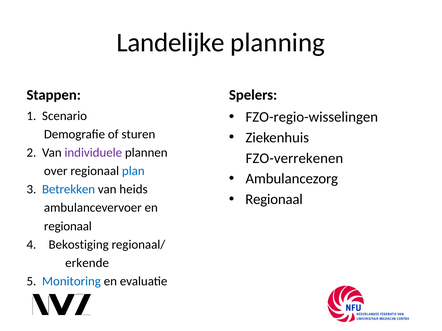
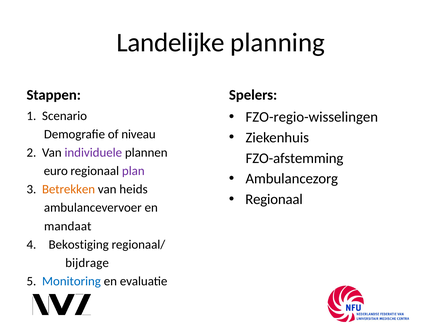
sturen: sturen -> niveau
FZO-verrekenen: FZO-verrekenen -> FZO-afstemming
over: over -> euro
plan colour: blue -> purple
Betrekken colour: blue -> orange
regionaal at (68, 226): regionaal -> mandaat
erkende: erkende -> bijdrage
